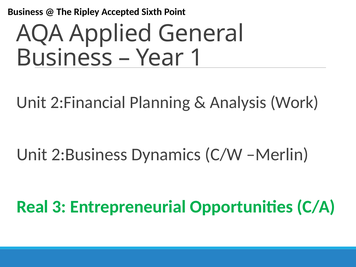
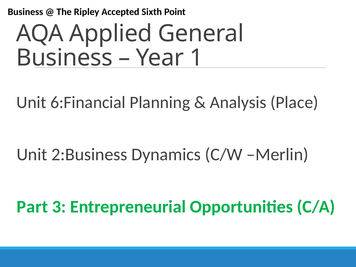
2:Financial: 2:Financial -> 6:Financial
Work: Work -> Place
Real: Real -> Part
